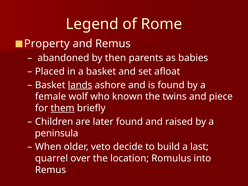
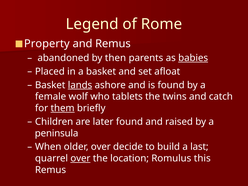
babies underline: none -> present
known: known -> tablets
piece: piece -> catch
older veto: veto -> over
over at (80, 158) underline: none -> present
into: into -> this
